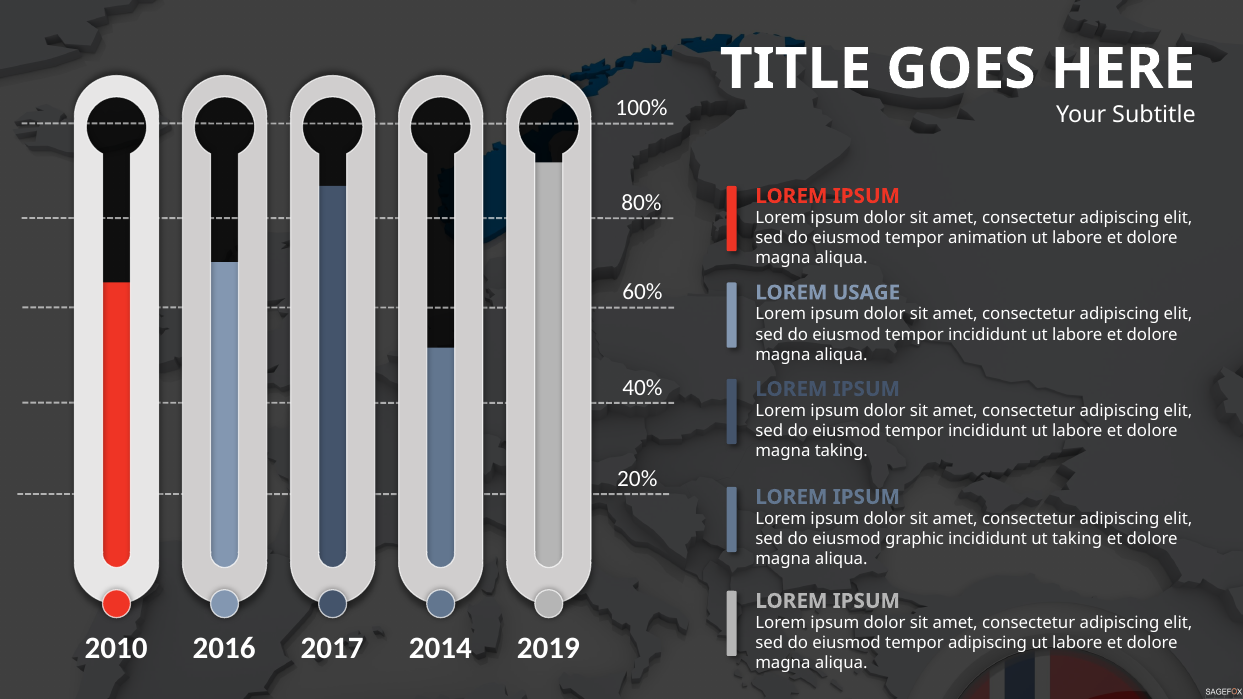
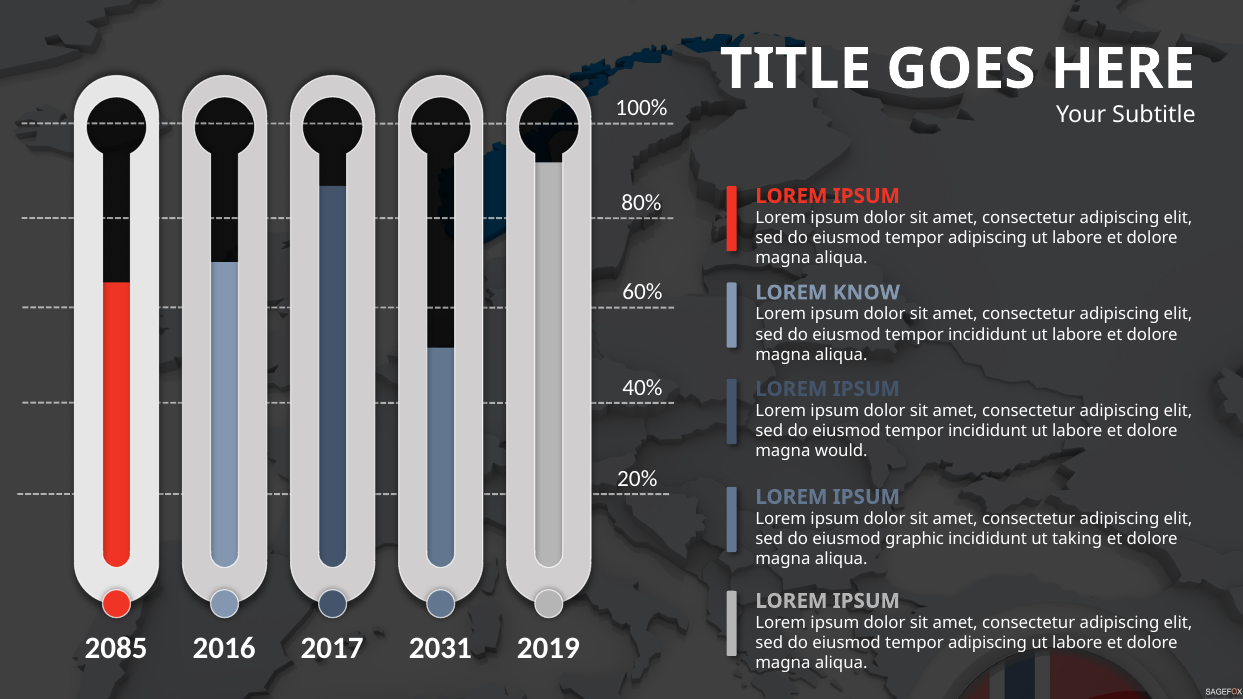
animation at (988, 238): animation -> adipiscing
USAGE: USAGE -> KNOW
magna taking: taking -> would
2010: 2010 -> 2085
2014: 2014 -> 2031
